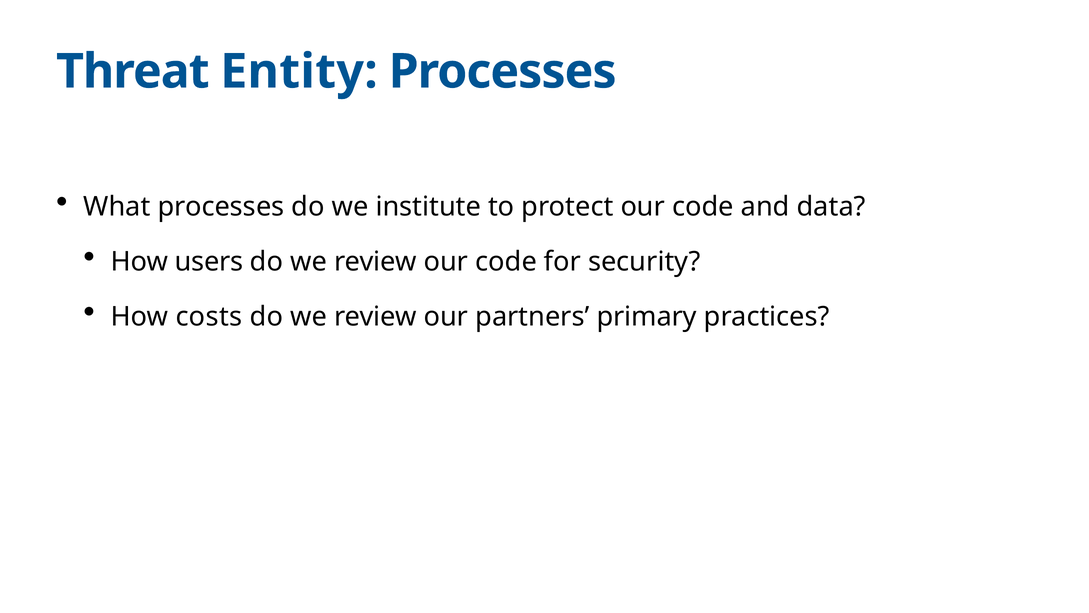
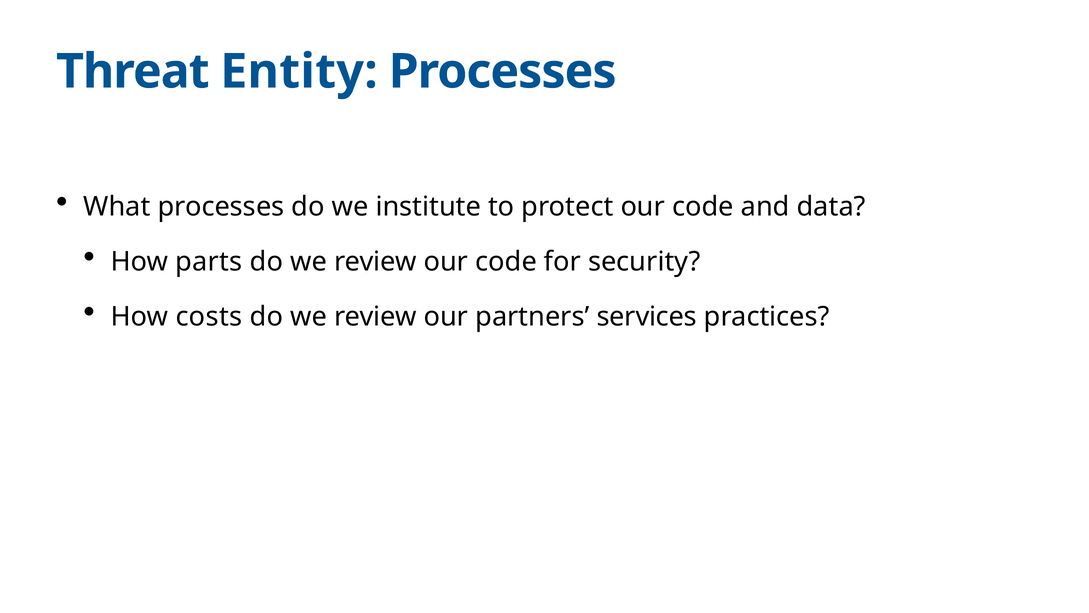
users: users -> parts
primary: primary -> services
